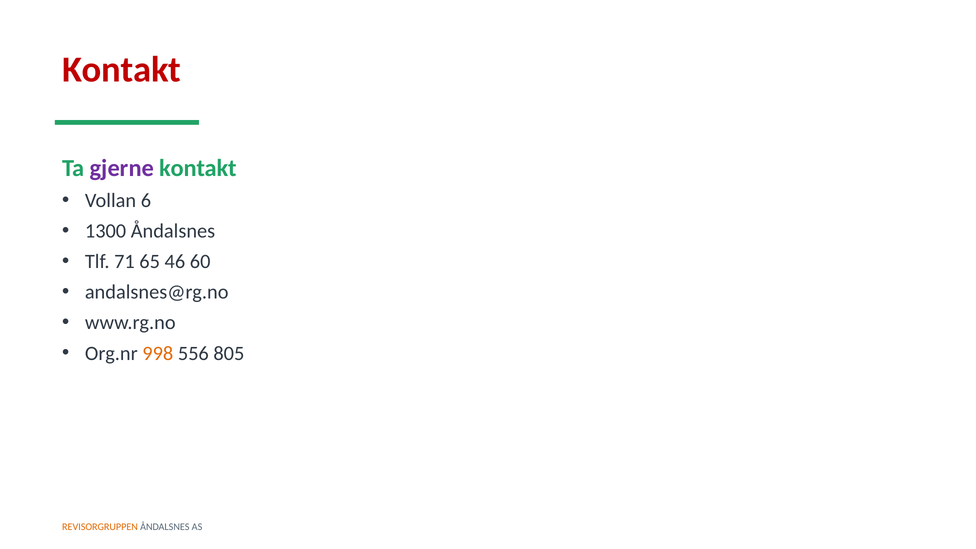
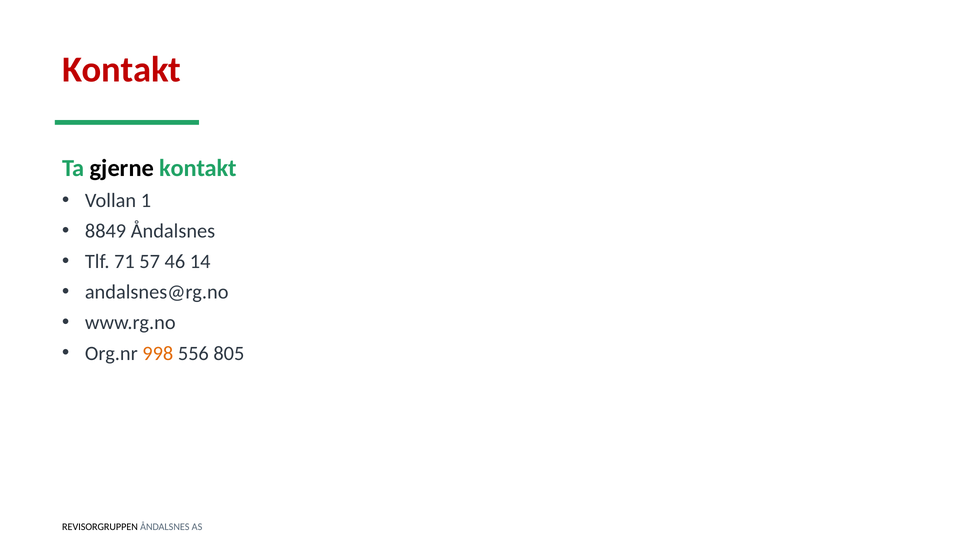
gjerne colour: purple -> black
6: 6 -> 1
1300: 1300 -> 8849
65: 65 -> 57
60: 60 -> 14
REVISORGRUPPEN colour: orange -> black
